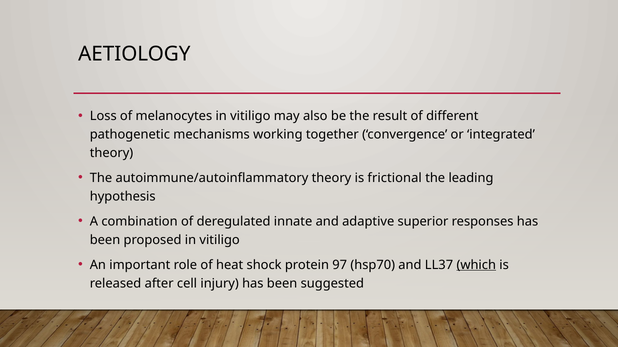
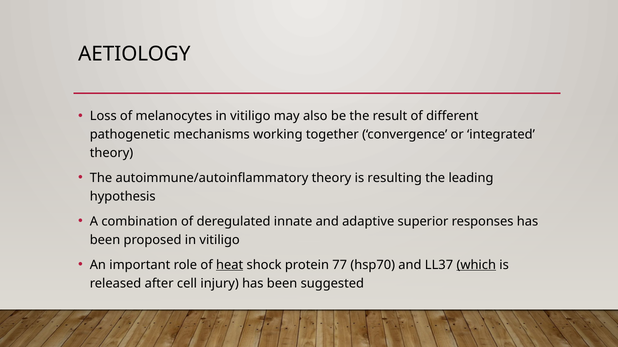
frictional: frictional -> resulting
heat underline: none -> present
97: 97 -> 77
